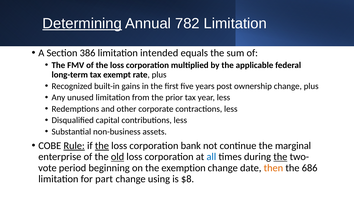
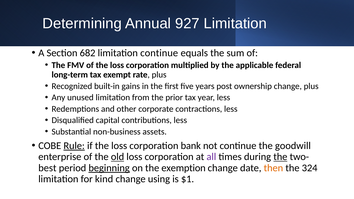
Determining underline: present -> none
782: 782 -> 927
386: 386 -> 682
limitation intended: intended -> continue
the at (102, 146) underline: present -> none
marginal: marginal -> goodwill
all colour: blue -> purple
vote: vote -> best
beginning underline: none -> present
686: 686 -> 324
part: part -> kind
$8: $8 -> $1
